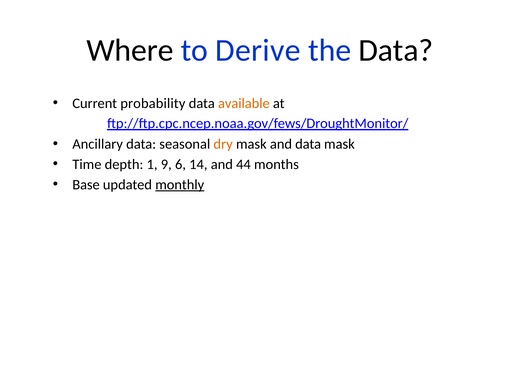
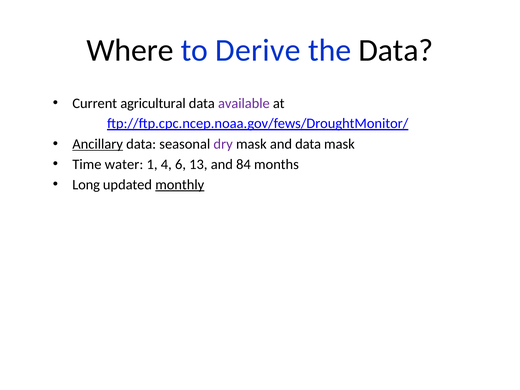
probability: probability -> agricultural
available colour: orange -> purple
Ancillary underline: none -> present
dry colour: orange -> purple
depth: depth -> water
9: 9 -> 4
14: 14 -> 13
44: 44 -> 84
Base: Base -> Long
